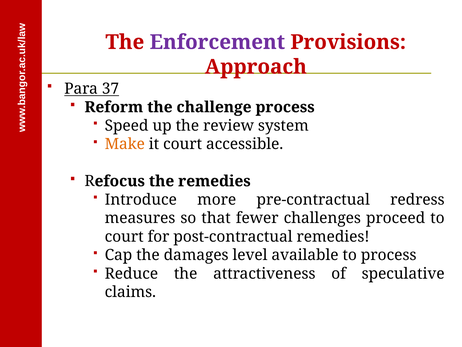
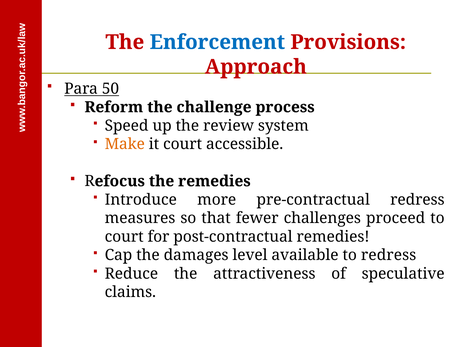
Enforcement colour: purple -> blue
37: 37 -> 50
to process: process -> redress
